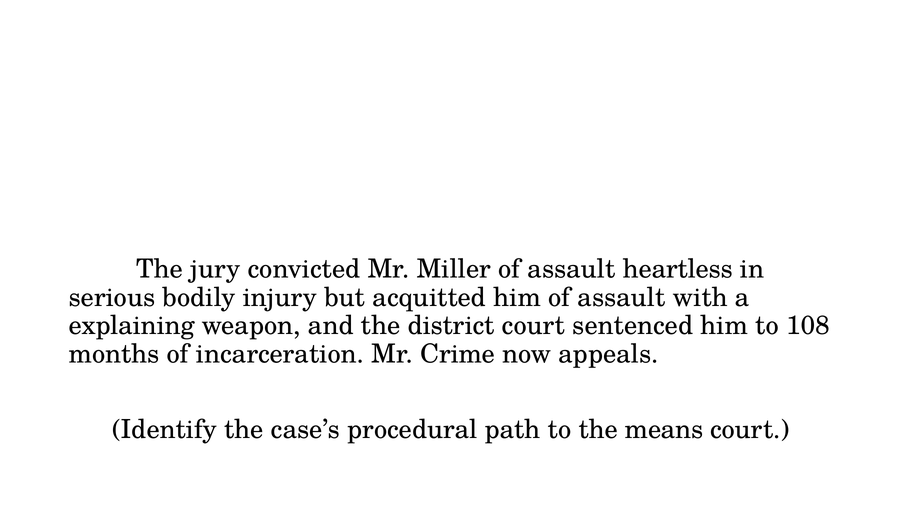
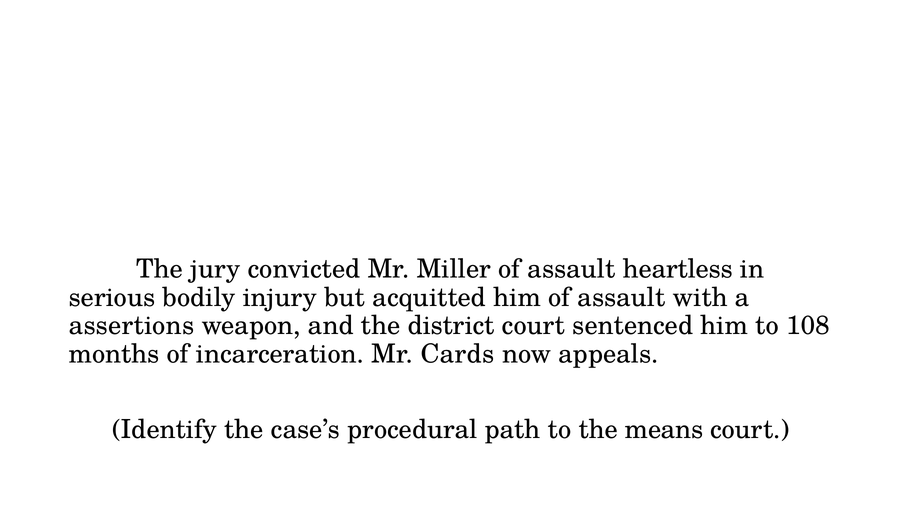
explaining: explaining -> assertions
Crime: Crime -> Cards
